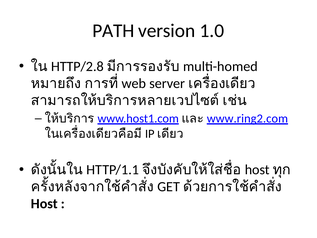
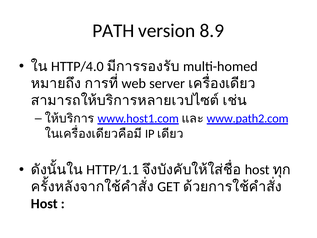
1.0: 1.0 -> 8.9
HTTP/2.8: HTTP/2.8 -> HTTP/4.0
www.ring2.com: www.ring2.com -> www.path2.com
